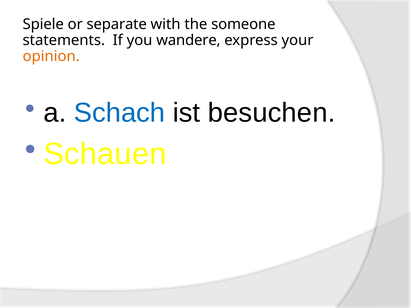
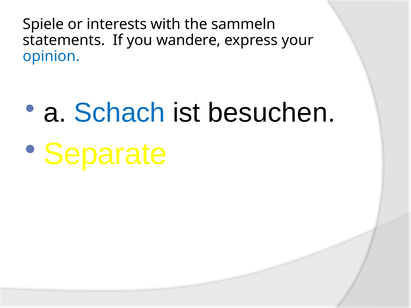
separate: separate -> interests
someone: someone -> sammeln
opinion colour: orange -> blue
Schauen: Schauen -> Separate
